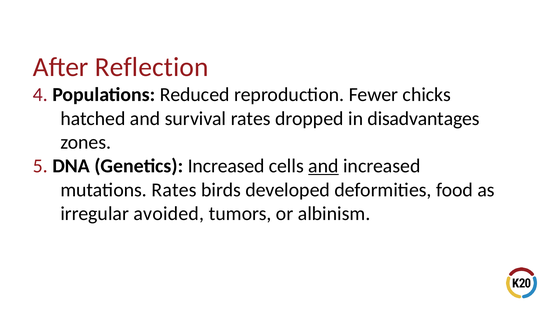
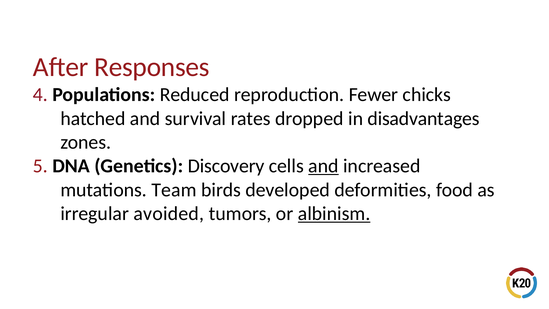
Reflection: Reflection -> Responses
Genetics Increased: Increased -> Discovery
mutations Rates: Rates -> Team
albinism underline: none -> present
